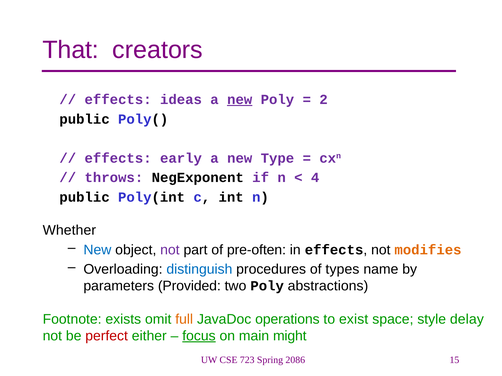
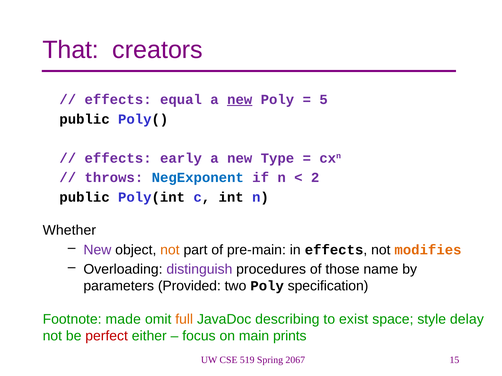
ideas: ideas -> equal
2: 2 -> 5
NegExponent colour: black -> blue
4: 4 -> 2
New at (97, 250) colour: blue -> purple
not at (170, 250) colour: purple -> orange
pre-often: pre-often -> pre-main
distinguish colour: blue -> purple
types: types -> those
abstractions: abstractions -> specification
exists: exists -> made
operations: operations -> describing
focus underline: present -> none
might: might -> prints
723: 723 -> 519
2086: 2086 -> 2067
